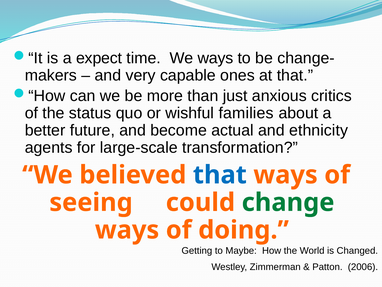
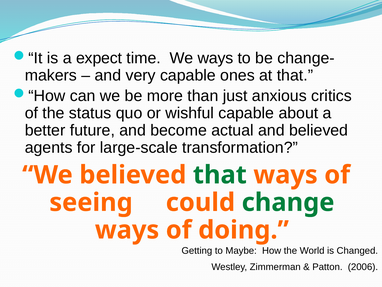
wishful families: families -> capable
and ethnicity: ethnicity -> believed
that at (220, 175) colour: blue -> green
